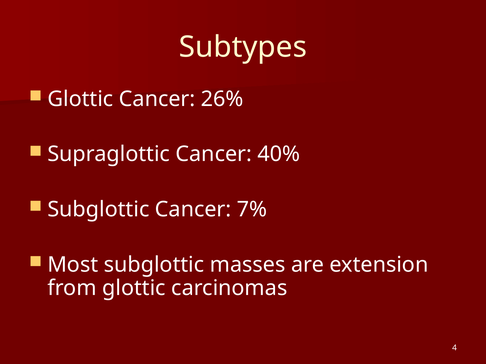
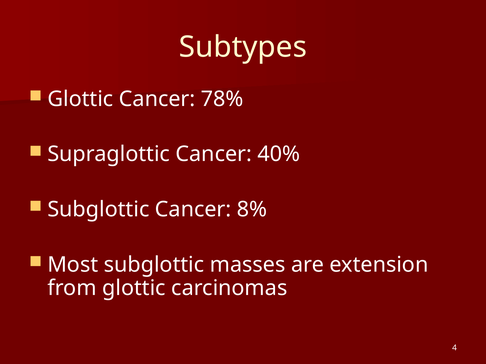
26%: 26% -> 78%
7%: 7% -> 8%
